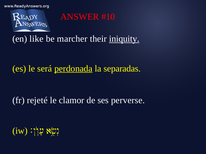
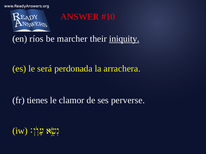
like: like -> ríos
perdonada underline: present -> none
separadas: separadas -> arrachera
rejeté: rejeté -> tienes
